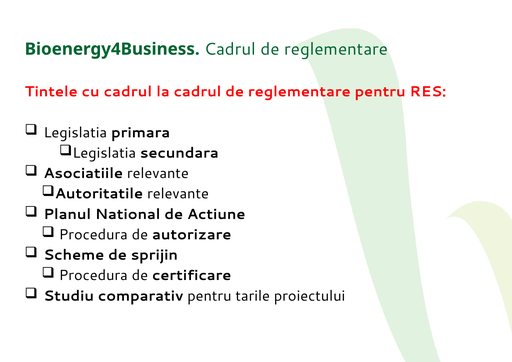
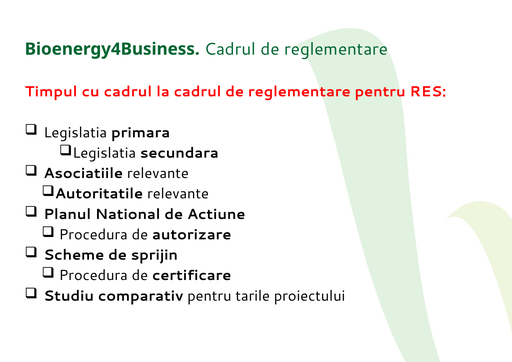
Tintele: Tintele -> Timpul
